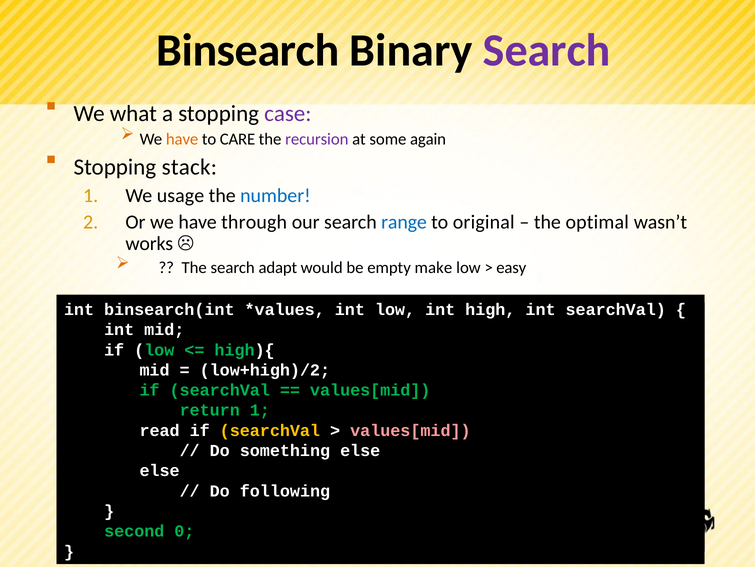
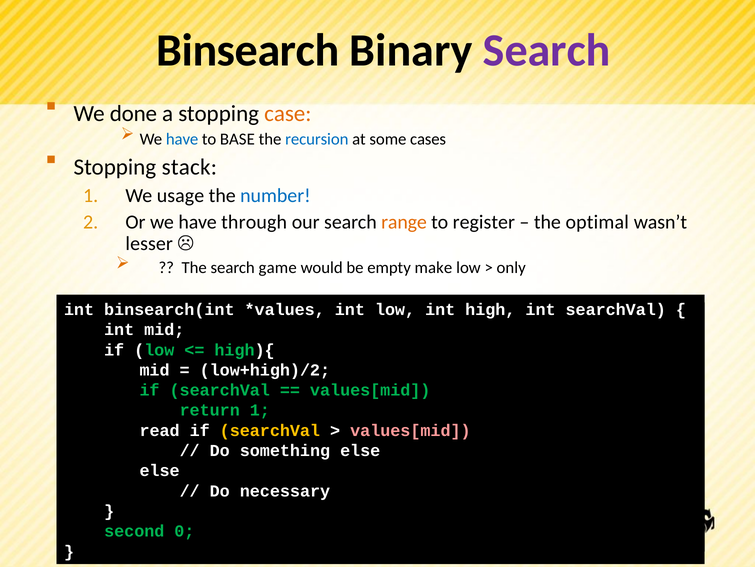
what: what -> done
case colour: purple -> orange
have at (182, 139) colour: orange -> blue
CARE: CARE -> BASE
recursion colour: purple -> blue
again: again -> cases
range colour: blue -> orange
original: original -> register
works: works -> lesser
adapt: adapt -> game
easy: easy -> only
following: following -> necessary
